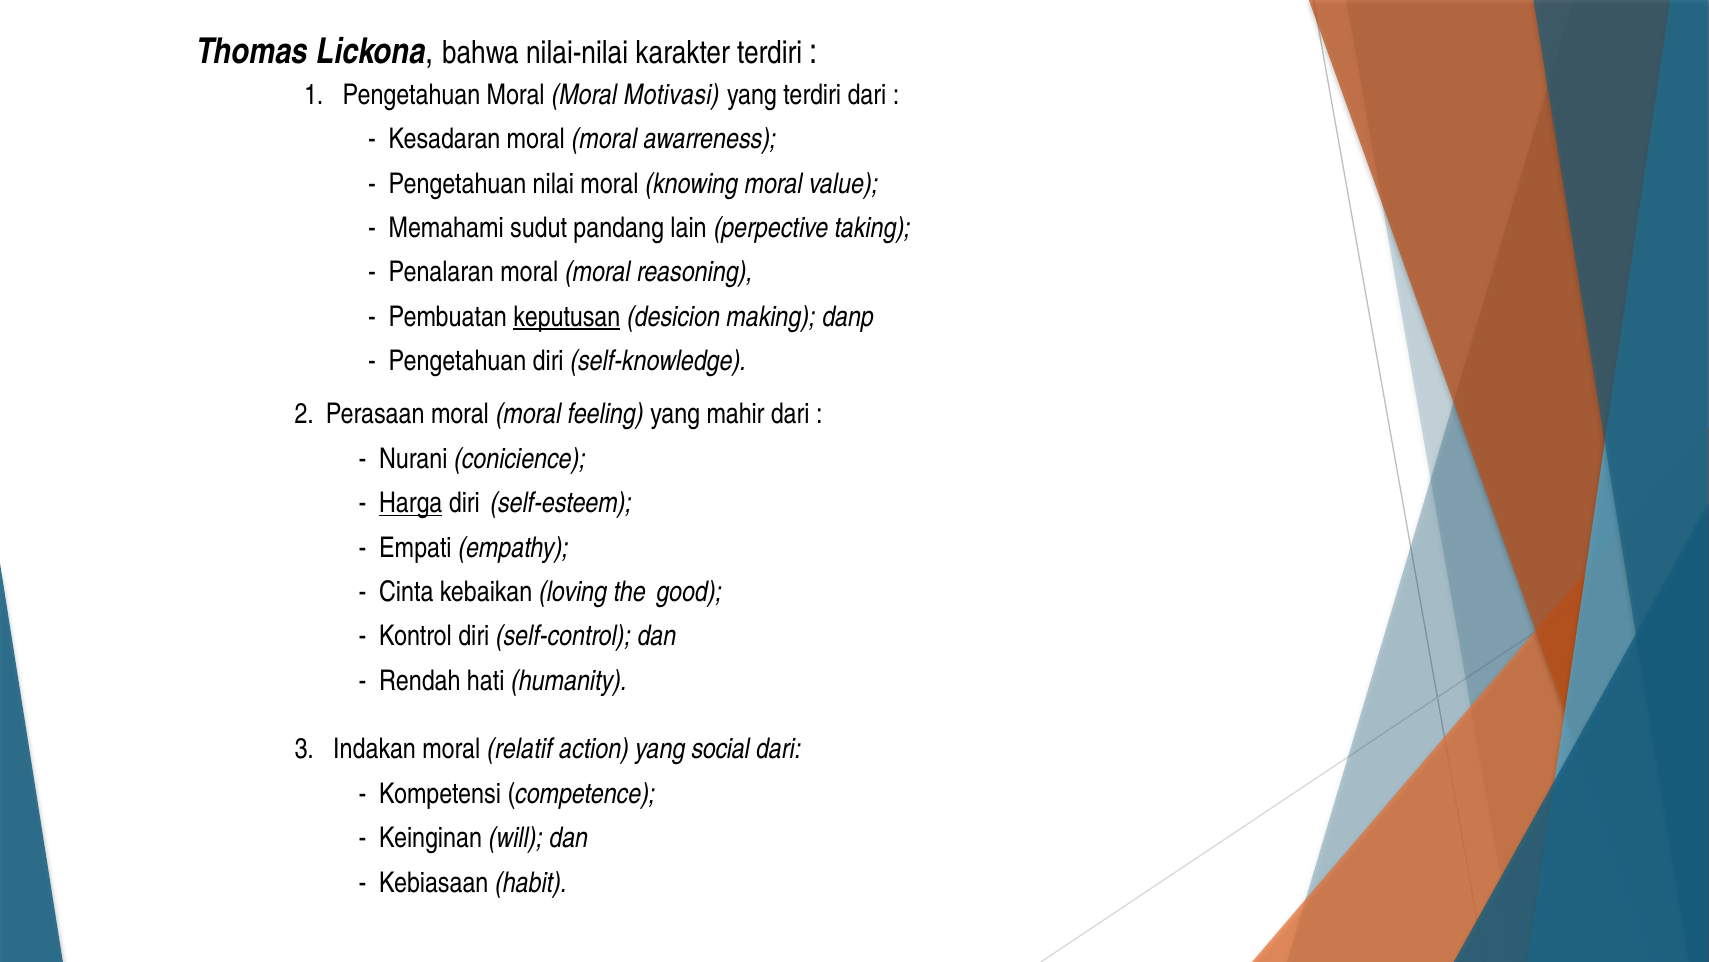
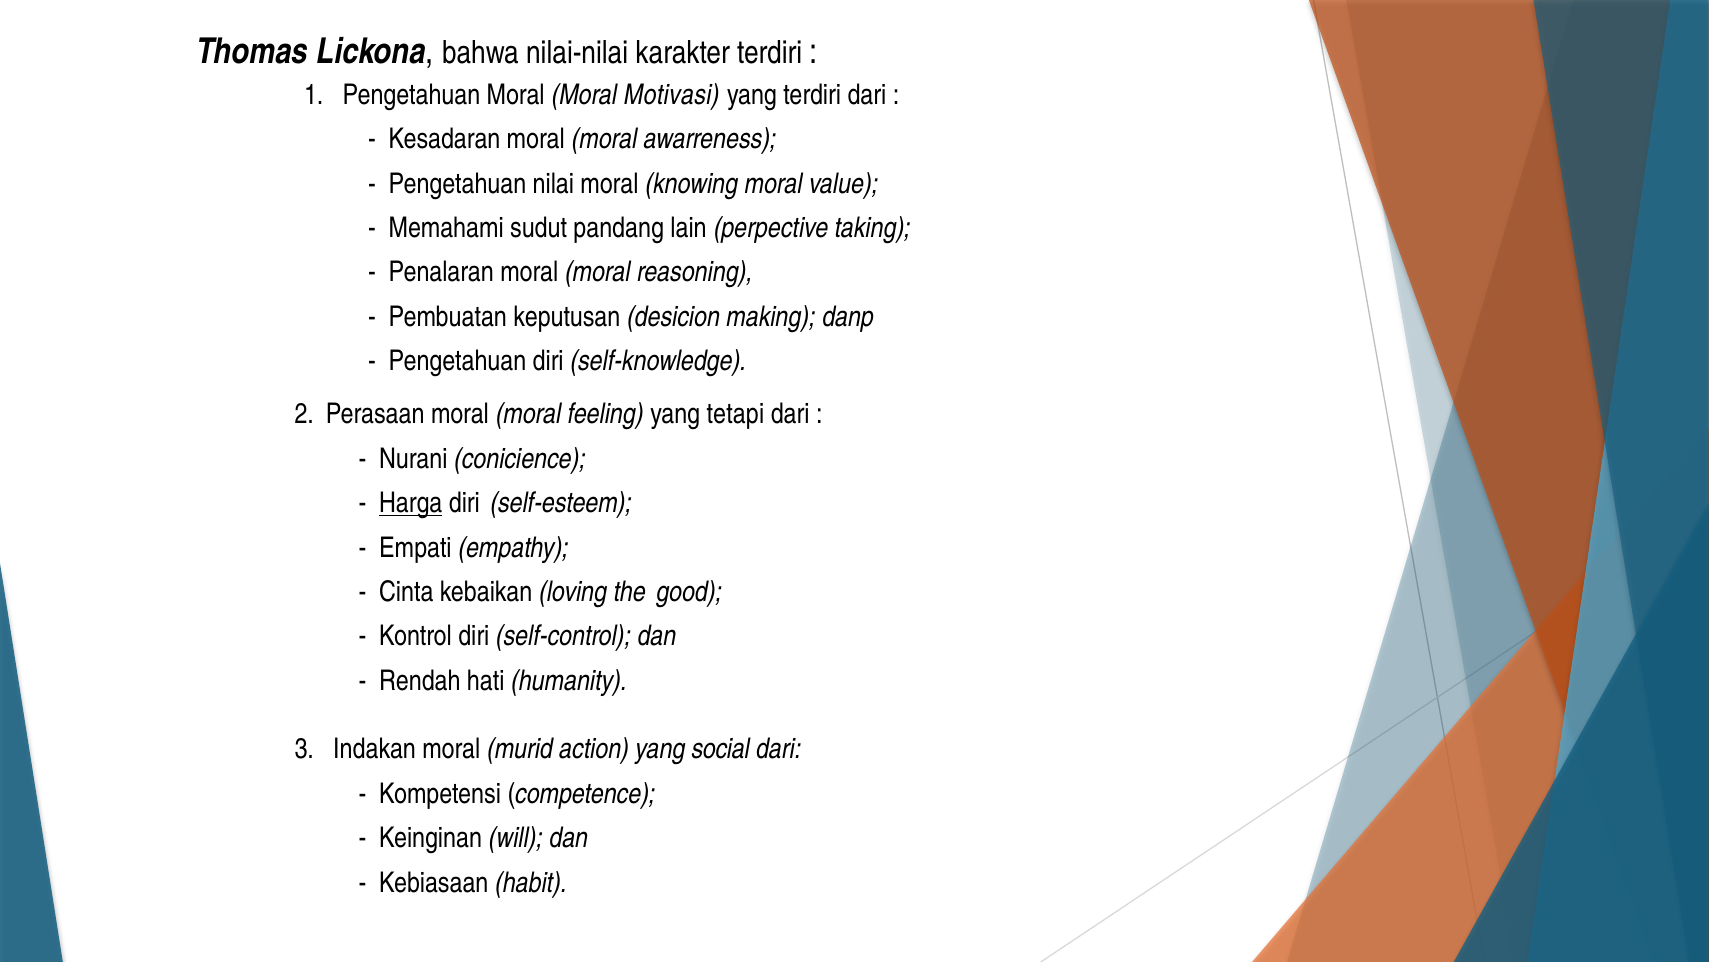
keputusan underline: present -> none
mahir: mahir -> tetapi
relatif: relatif -> murid
